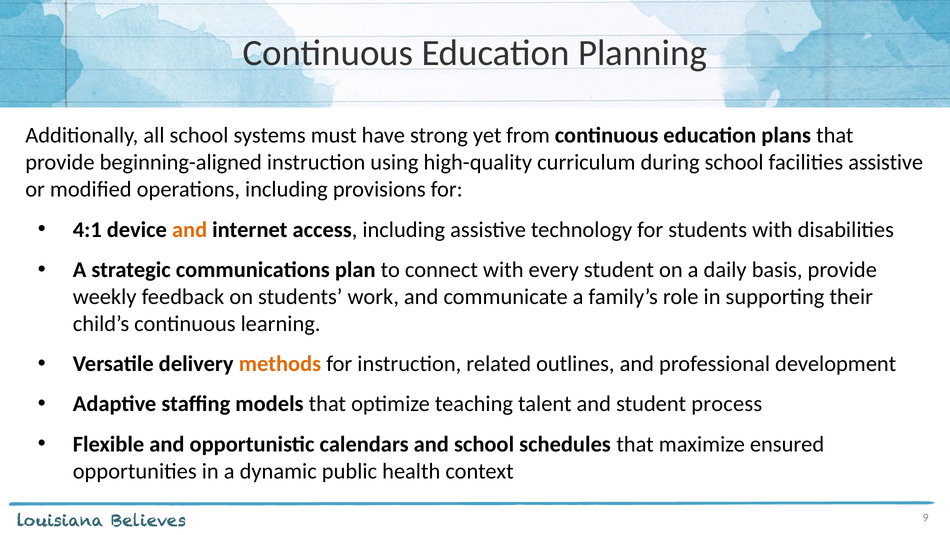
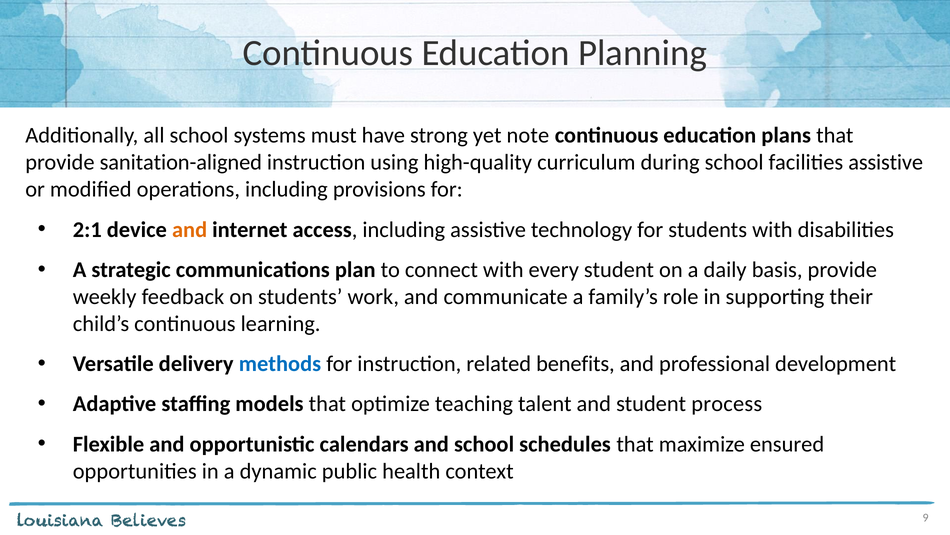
from: from -> note
beginning-aligned: beginning-aligned -> sanitation-aligned
4:1: 4:1 -> 2:1
methods colour: orange -> blue
outlines: outlines -> benefits
